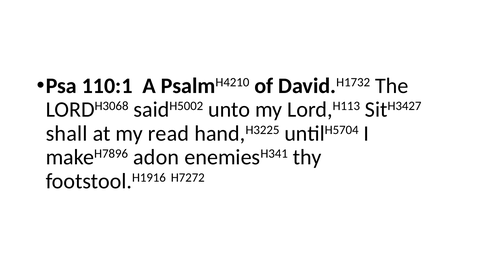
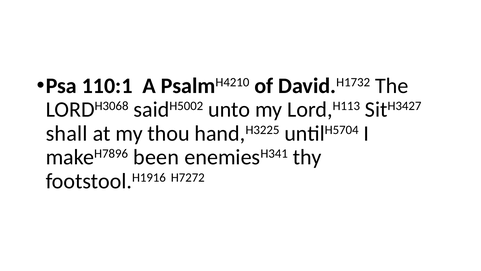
read: read -> thou
adon: adon -> been
